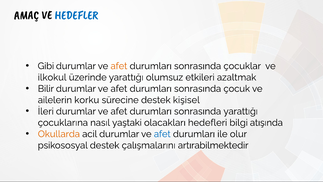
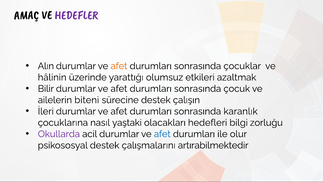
HEDEFLER colour: blue -> purple
Gibi: Gibi -> Alın
ilkokul: ilkokul -> hâlinin
korku: korku -> biteni
kişisel: kişisel -> çalışın
sonrasında yarattığı: yarattığı -> karanlık
atışında: atışında -> zorluğu
Okullarda colour: orange -> purple
